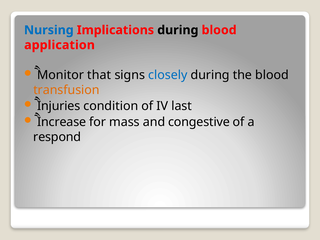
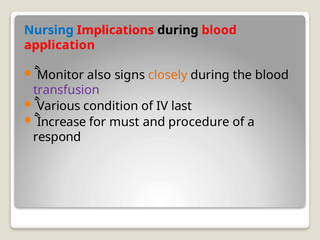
that: that -> also
closely colour: blue -> orange
transfusion colour: orange -> purple
Injuries: Injuries -> Various
mass: mass -> must
congestive: congestive -> procedure
